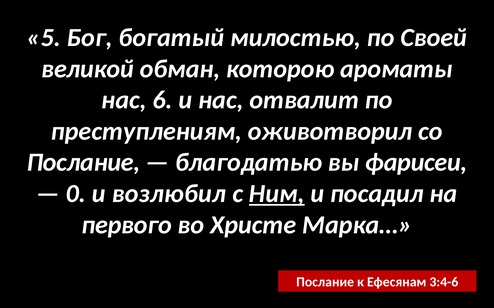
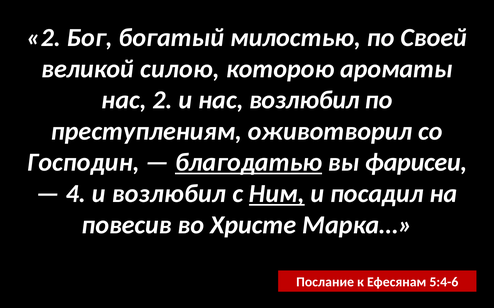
5 at (44, 38): 5 -> 2
обман: обман -> силою
нас 6: 6 -> 2
нас отвалит: отвалит -> возлюбил
Послание at (83, 163): Послание -> Господин
благодатью underline: none -> present
0: 0 -> 4
первого: первого -> повесив
3:4-6: 3:4-6 -> 5:4-6
